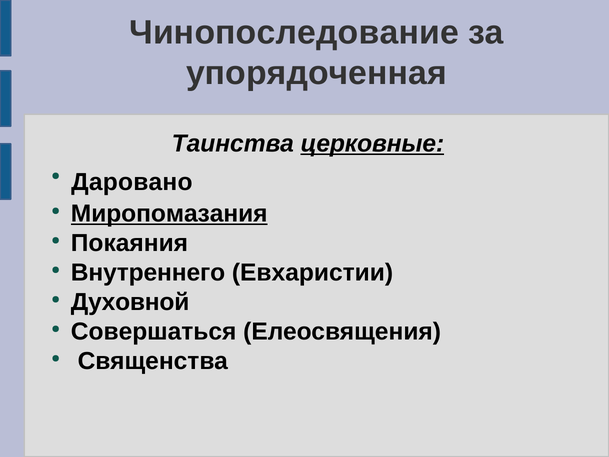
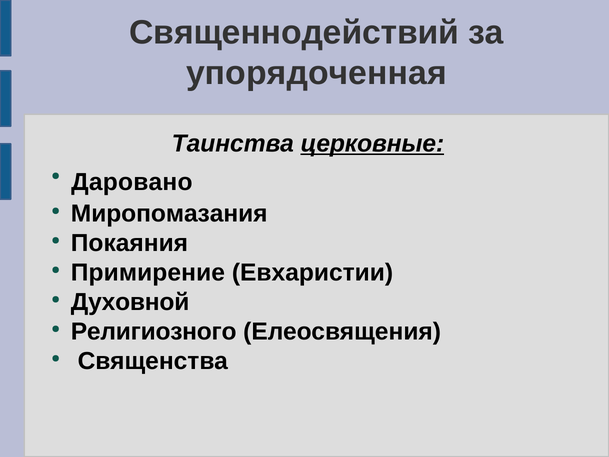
Чинопоследование: Чинопоследование -> Священнодействий
Миропомазания underline: present -> none
Внутреннего: Внутреннего -> Примирение
Совершаться: Совершаться -> Религиозного
